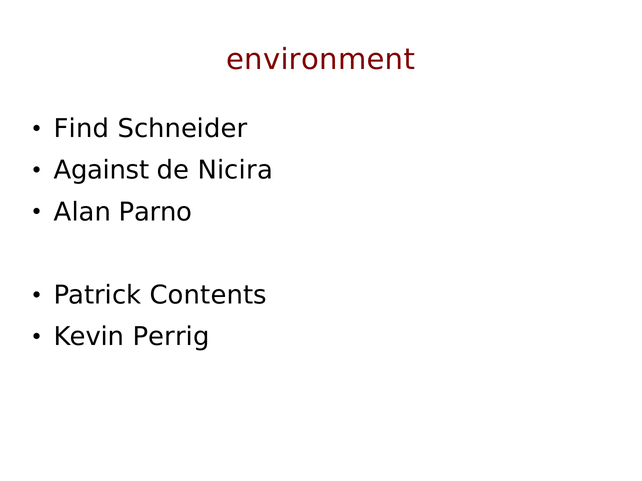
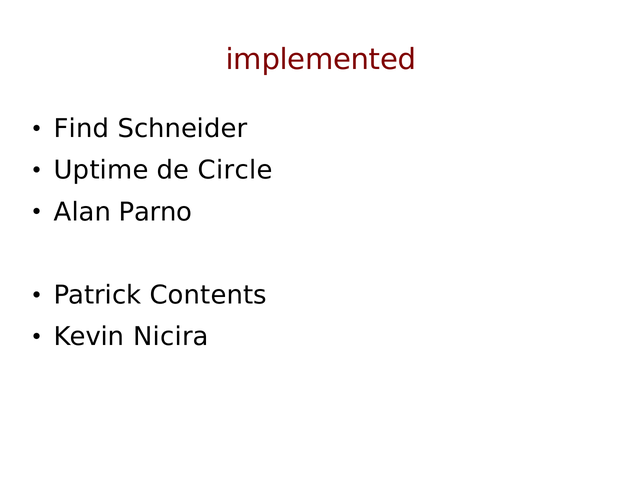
environment: environment -> implemented
Against: Against -> Uptime
Nicira: Nicira -> Circle
Perrig: Perrig -> Nicira
